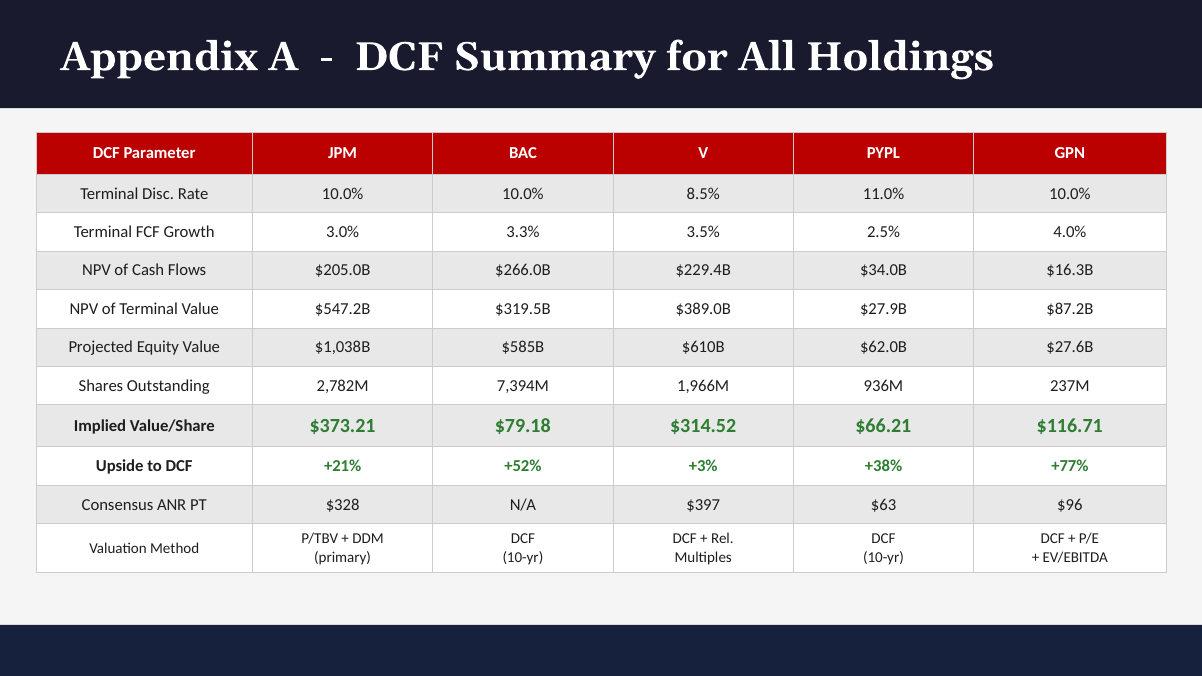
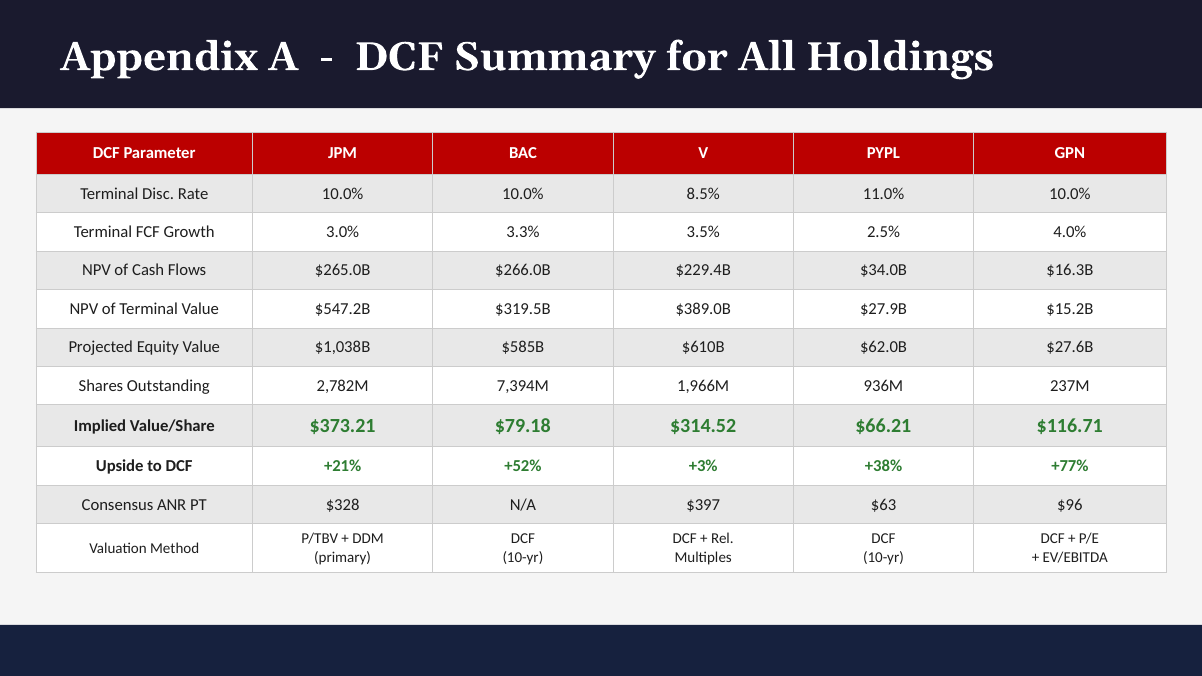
$205.0B: $205.0B -> $265.0B
$87.2B: $87.2B -> $15.2B
